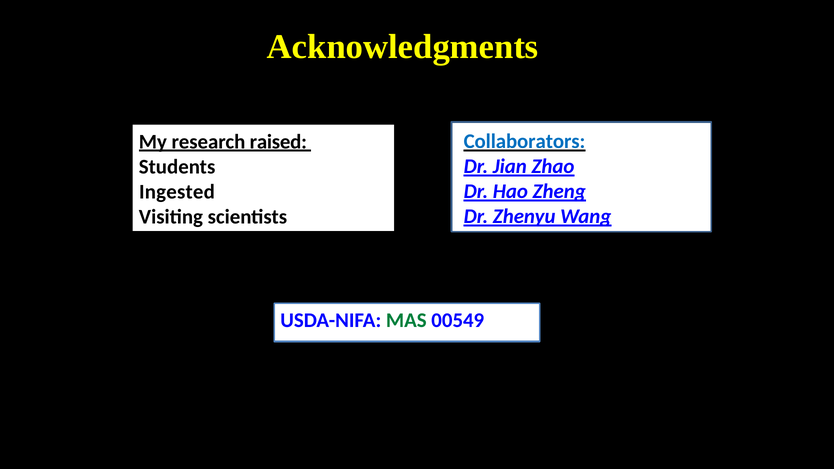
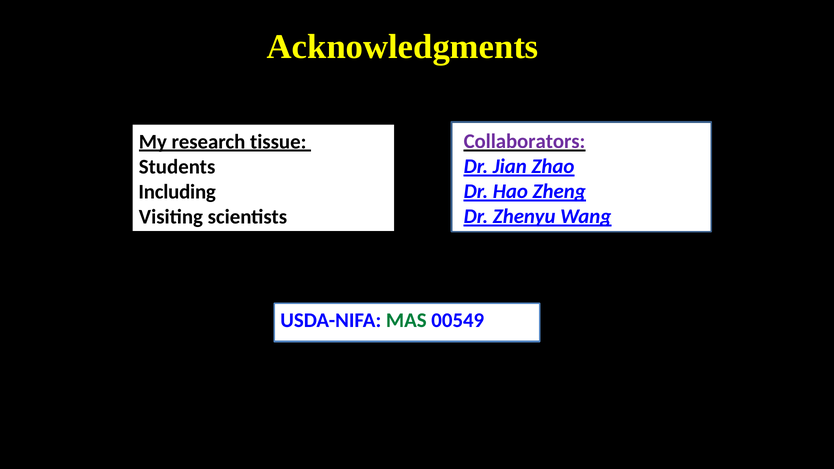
Collaborators colour: blue -> purple
raised: raised -> tissue
Ingested: Ingested -> Including
